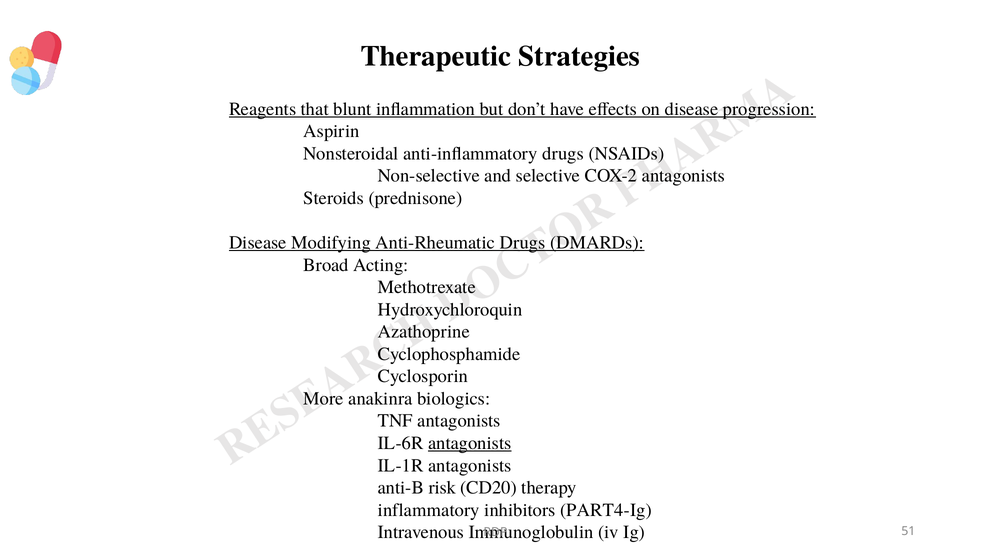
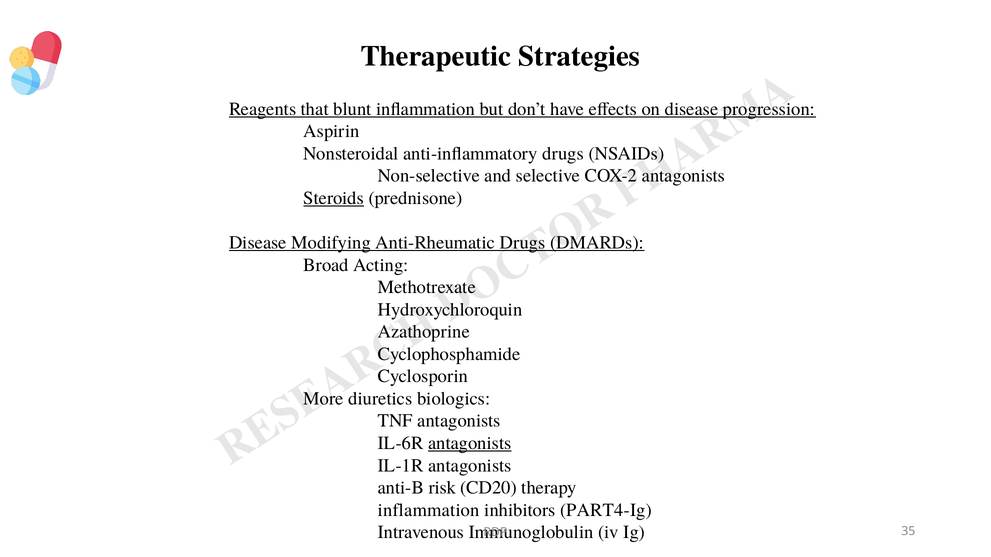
Steroids underline: none -> present
anakinra: anakinra -> diuretics
inflammatory at (429, 510): inflammatory -> inflammation
51: 51 -> 35
